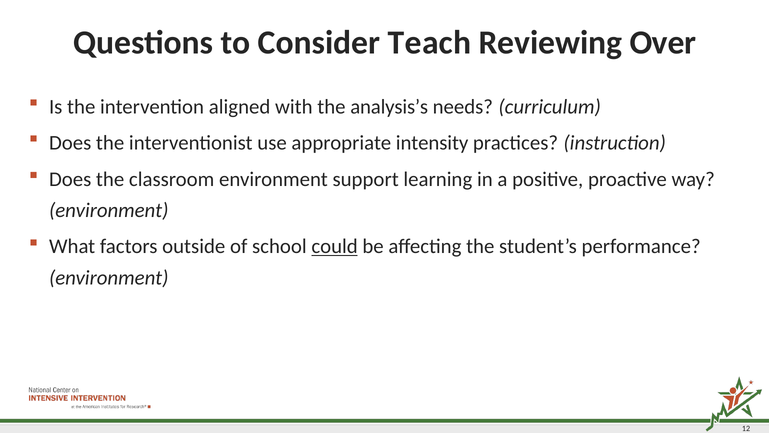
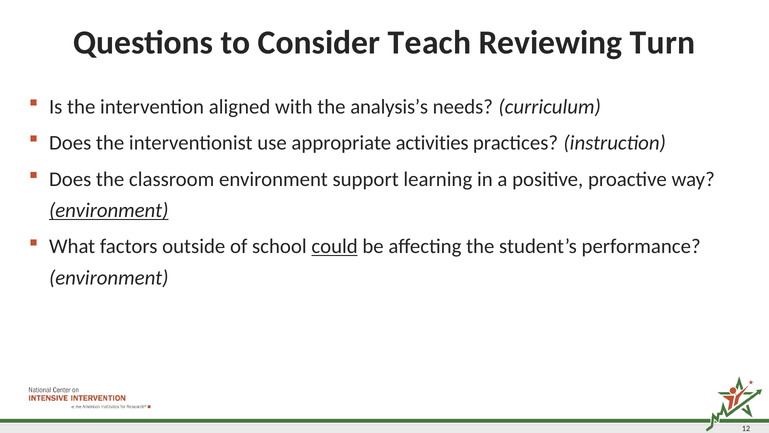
Over: Over -> Turn
intensity: intensity -> activities
environment at (109, 210) underline: none -> present
